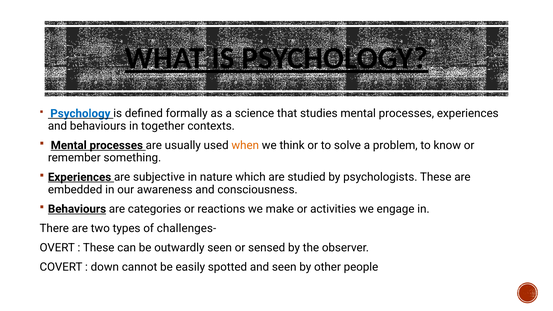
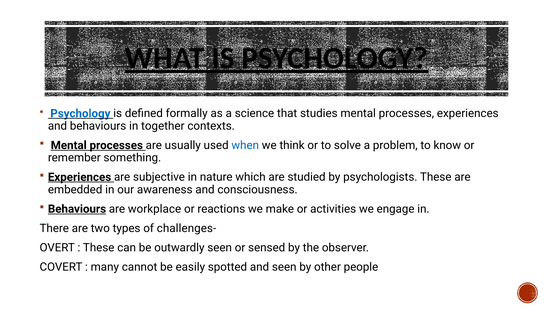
when colour: orange -> blue
categories: categories -> workplace
down: down -> many
